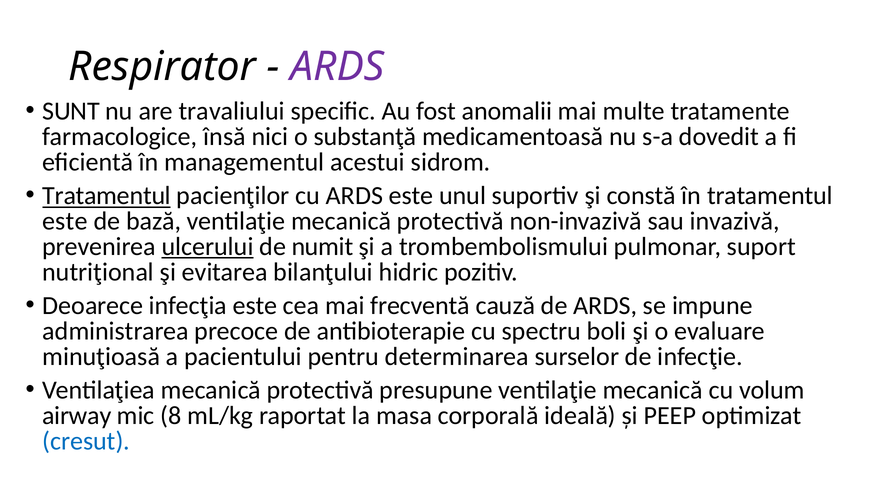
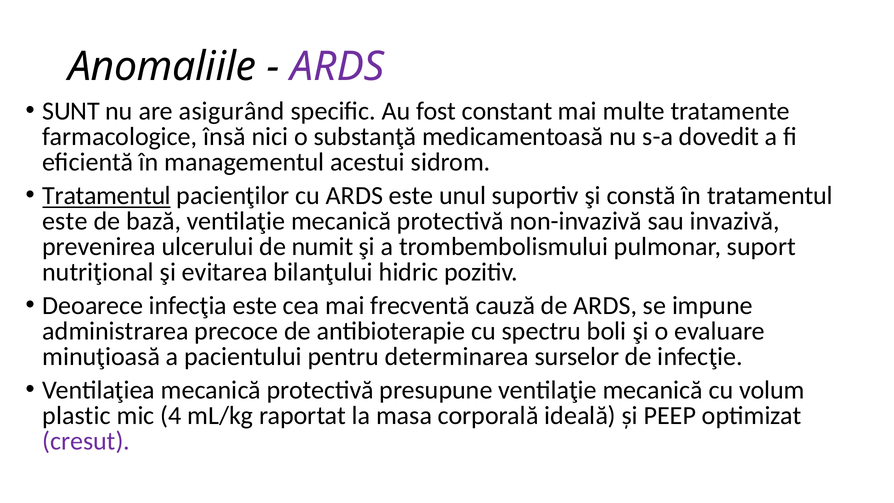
Respirator: Respirator -> Anomaliile
travaliului: travaliului -> asigurând
anomalii: anomalii -> constant
ulcerului underline: present -> none
airway: airway -> plastic
8: 8 -> 4
cresut colour: blue -> purple
